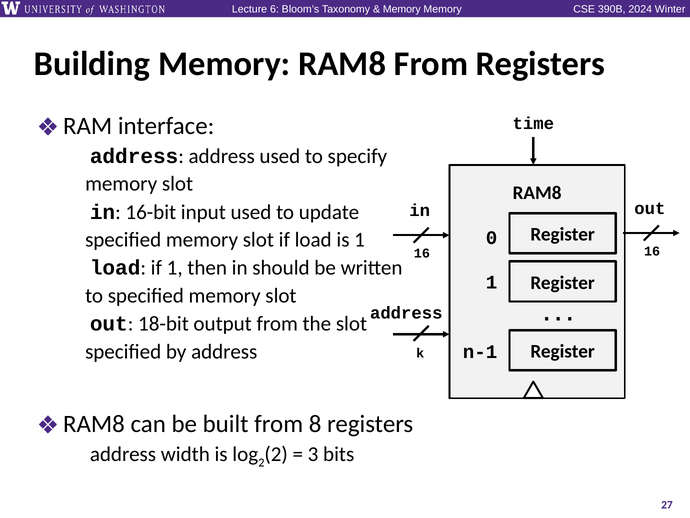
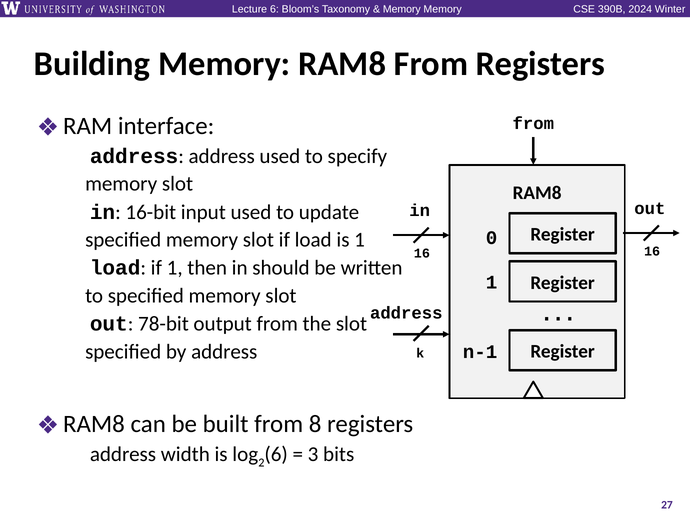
time at (533, 123): time -> from
18-bit: 18-bit -> 78-bit
2 at (276, 454): 2 -> 6
